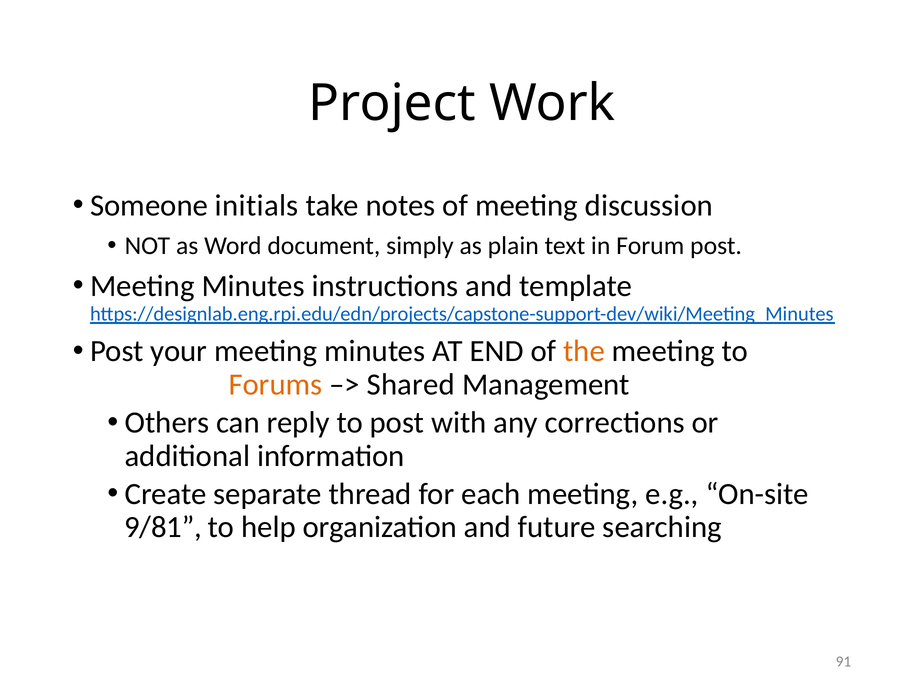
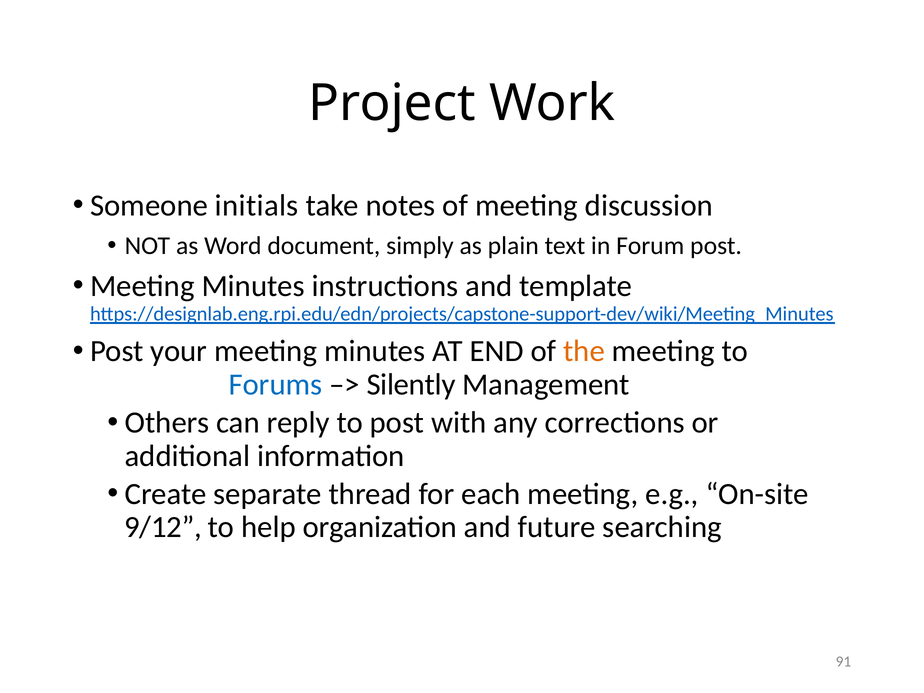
Forums colour: orange -> blue
Shared: Shared -> Silently
9/81: 9/81 -> 9/12
